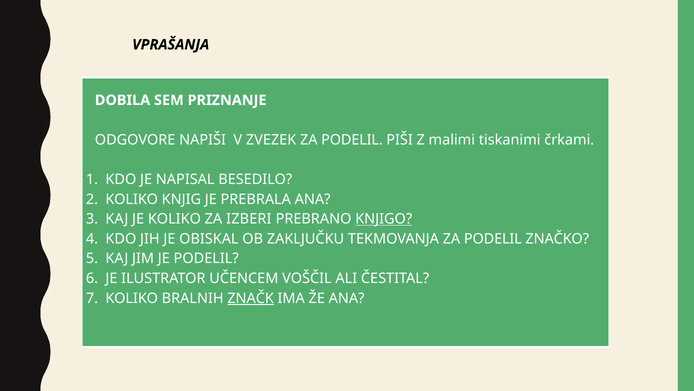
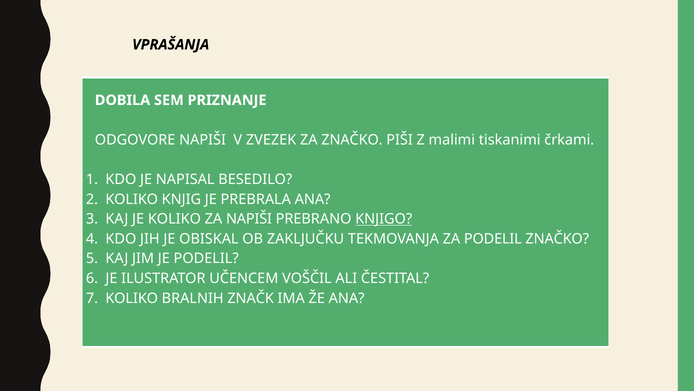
ZVEZEK ZA PODELIL: PODELIL -> ZNAČKO
ZA IZBERI: IZBERI -> NAPIŠI
ZNAČK underline: present -> none
